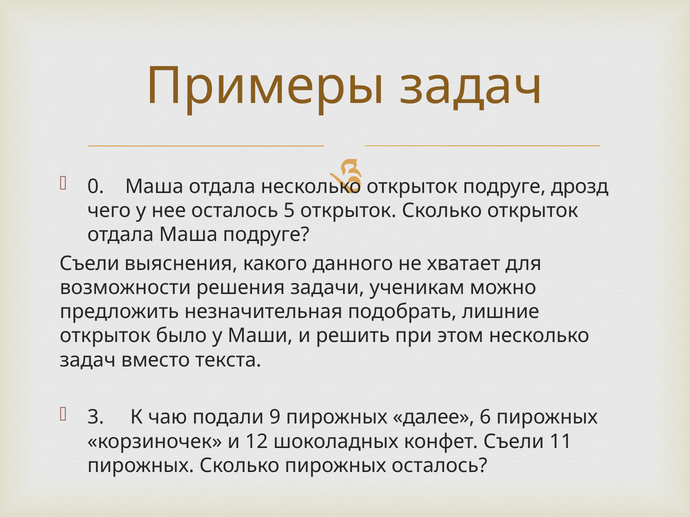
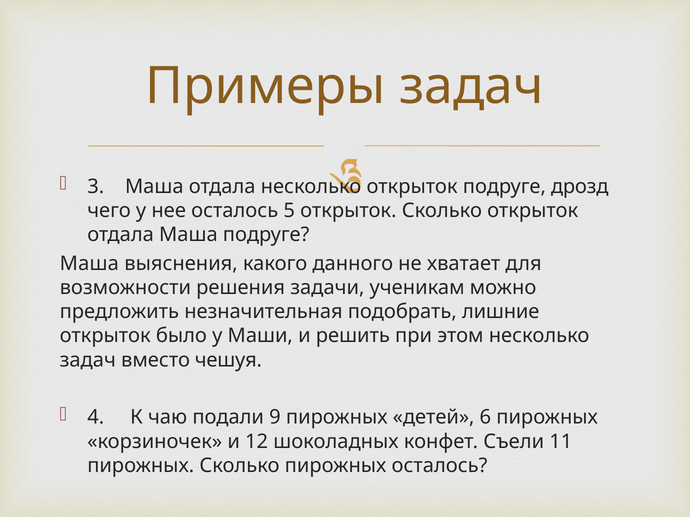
0: 0 -> 3
Съели at (90, 264): Съели -> Маша
текста: текста -> чешуя
3: 3 -> 4
далее: далее -> детей
